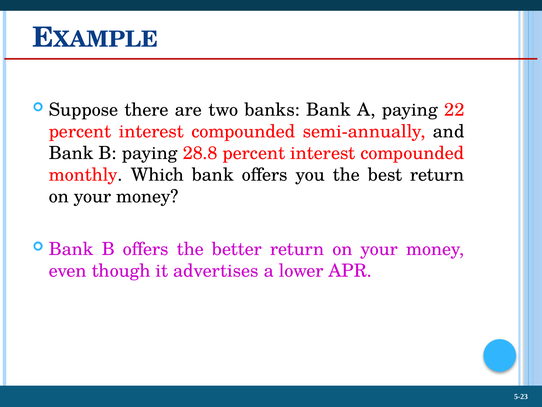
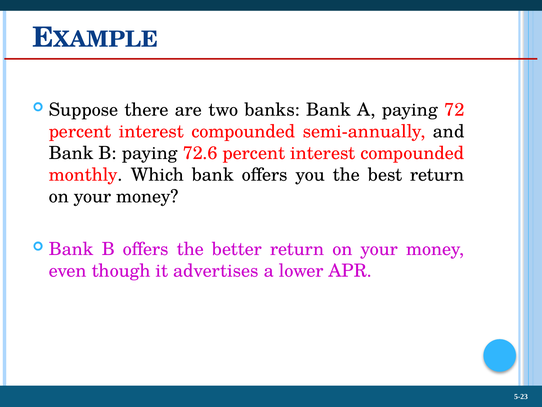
22: 22 -> 72
28.8: 28.8 -> 72.6
